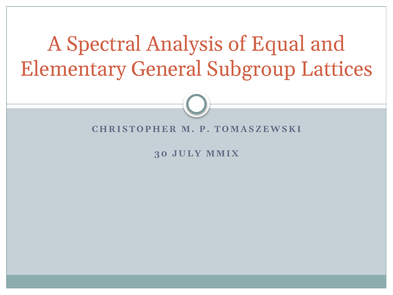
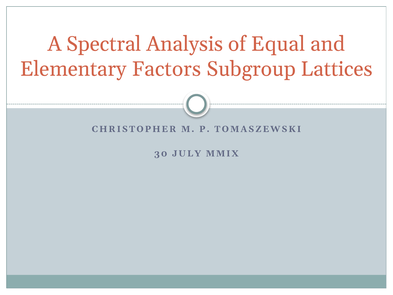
General: General -> Factors
